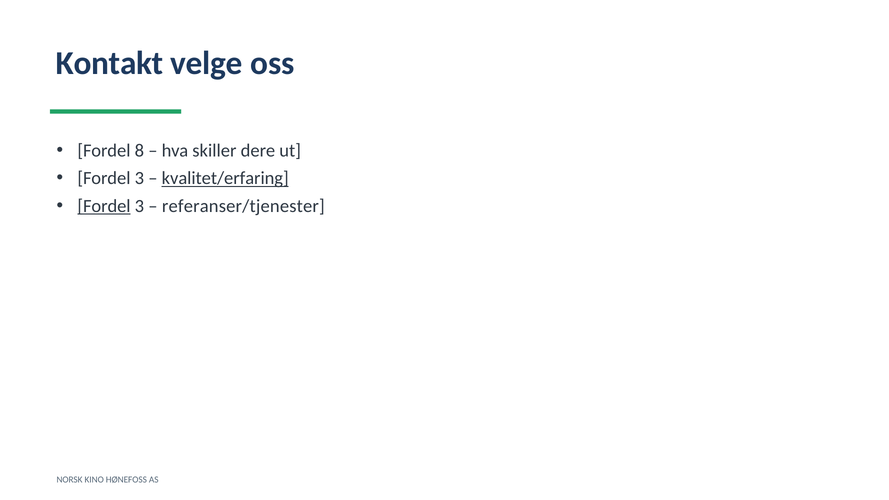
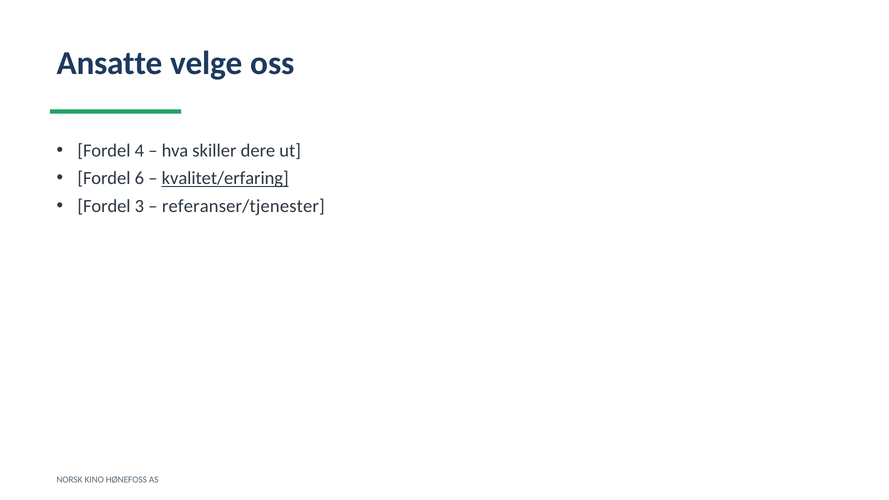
Kontakt: Kontakt -> Ansatte
8: 8 -> 4
3 at (139, 178): 3 -> 6
Fordel at (104, 206) underline: present -> none
